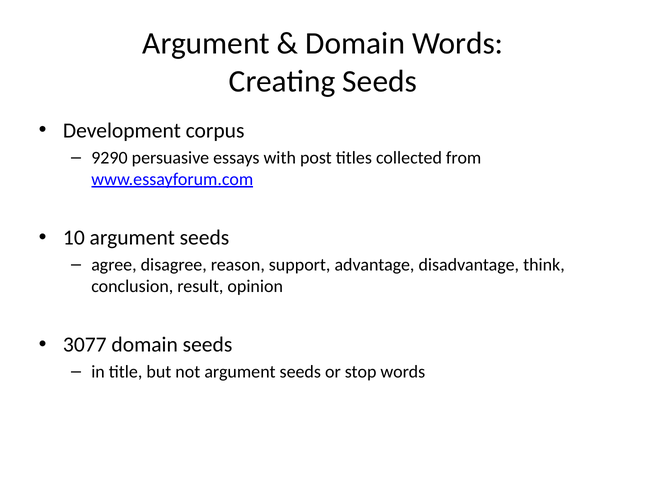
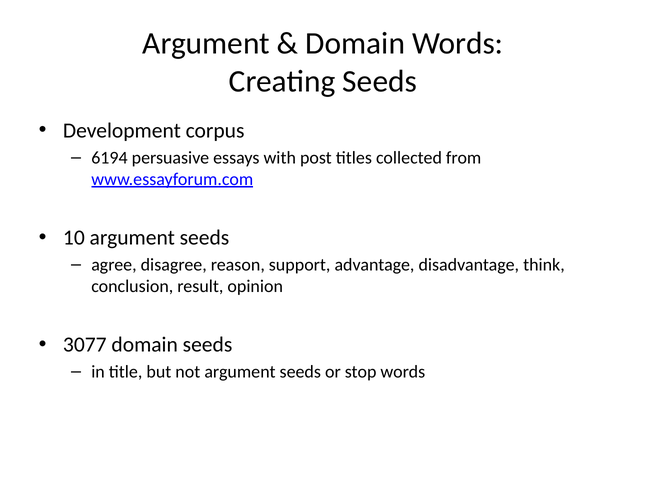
9290: 9290 -> 6194
